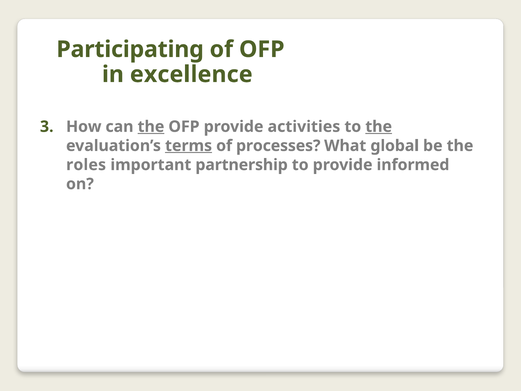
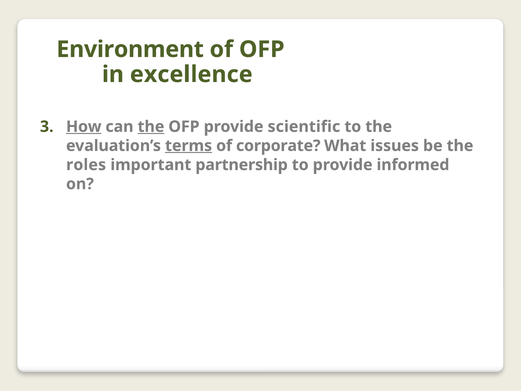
Participating: Participating -> Environment
How underline: none -> present
activities: activities -> scientific
the at (379, 127) underline: present -> none
processes: processes -> corporate
global: global -> issues
